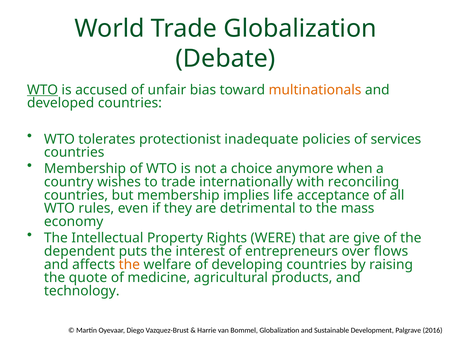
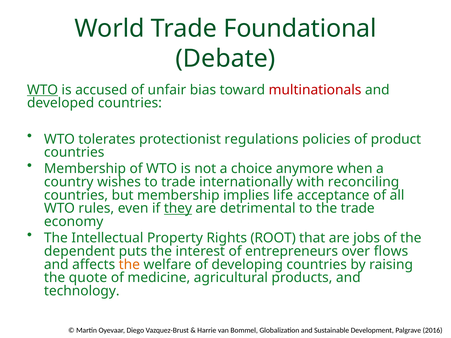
Trade Globalization: Globalization -> Foundational
multinationals colour: orange -> red
inadequate: inadequate -> regulations
services: services -> product
they underline: none -> present
the mass: mass -> trade
WERE: WERE -> ROOT
give: give -> jobs
